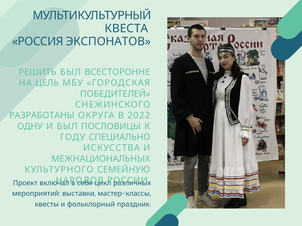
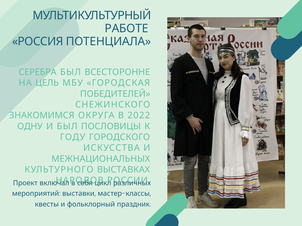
КВЕСТА: КВЕСТА -> РАБОТЕ
ЭКСПОНАТОВ: ЭКСПОНАТОВ -> ПОТЕНЦИАЛА
РЕШИТЬ: РЕШИТЬ -> СЕРЕБРА
РАЗРАБОТАНЫ: РАЗРАБОТАНЫ -> ЗНАКОМИМСЯ
СПЕЦИАЛЬНО: СПЕЦИАЛЬНО -> ГОРОДСКОГО
СЕМЕЙНУЮ: СЕМЕЙНУЮ -> ВЫСТАВКАХ
